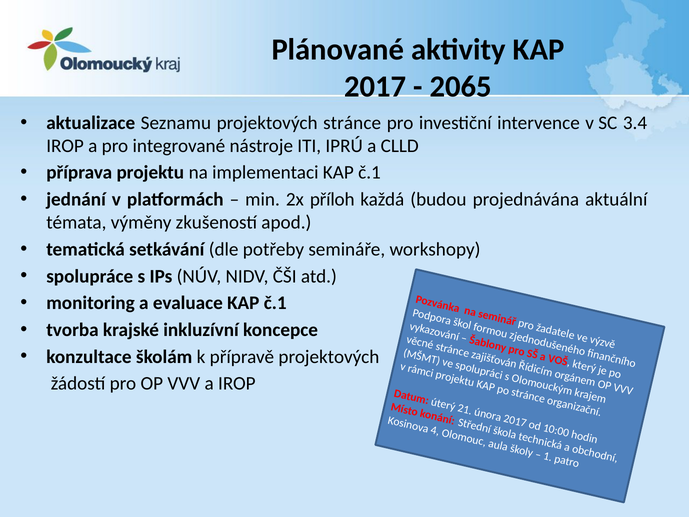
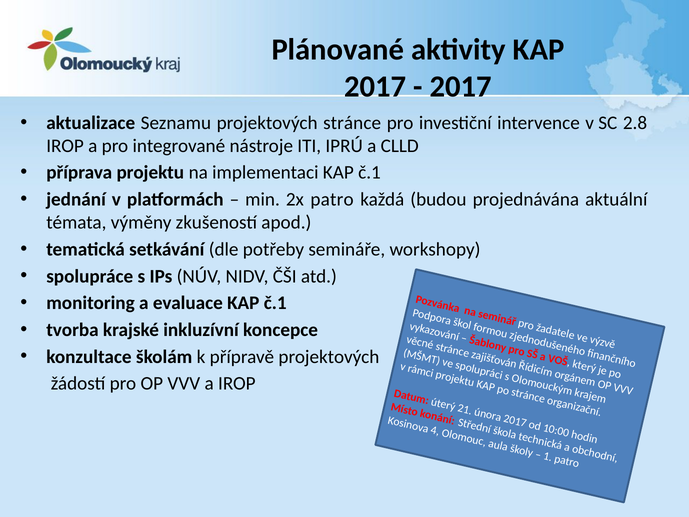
2065 at (461, 86): 2065 -> 2017
3.4: 3.4 -> 2.8
2x příloh: příloh -> patro
